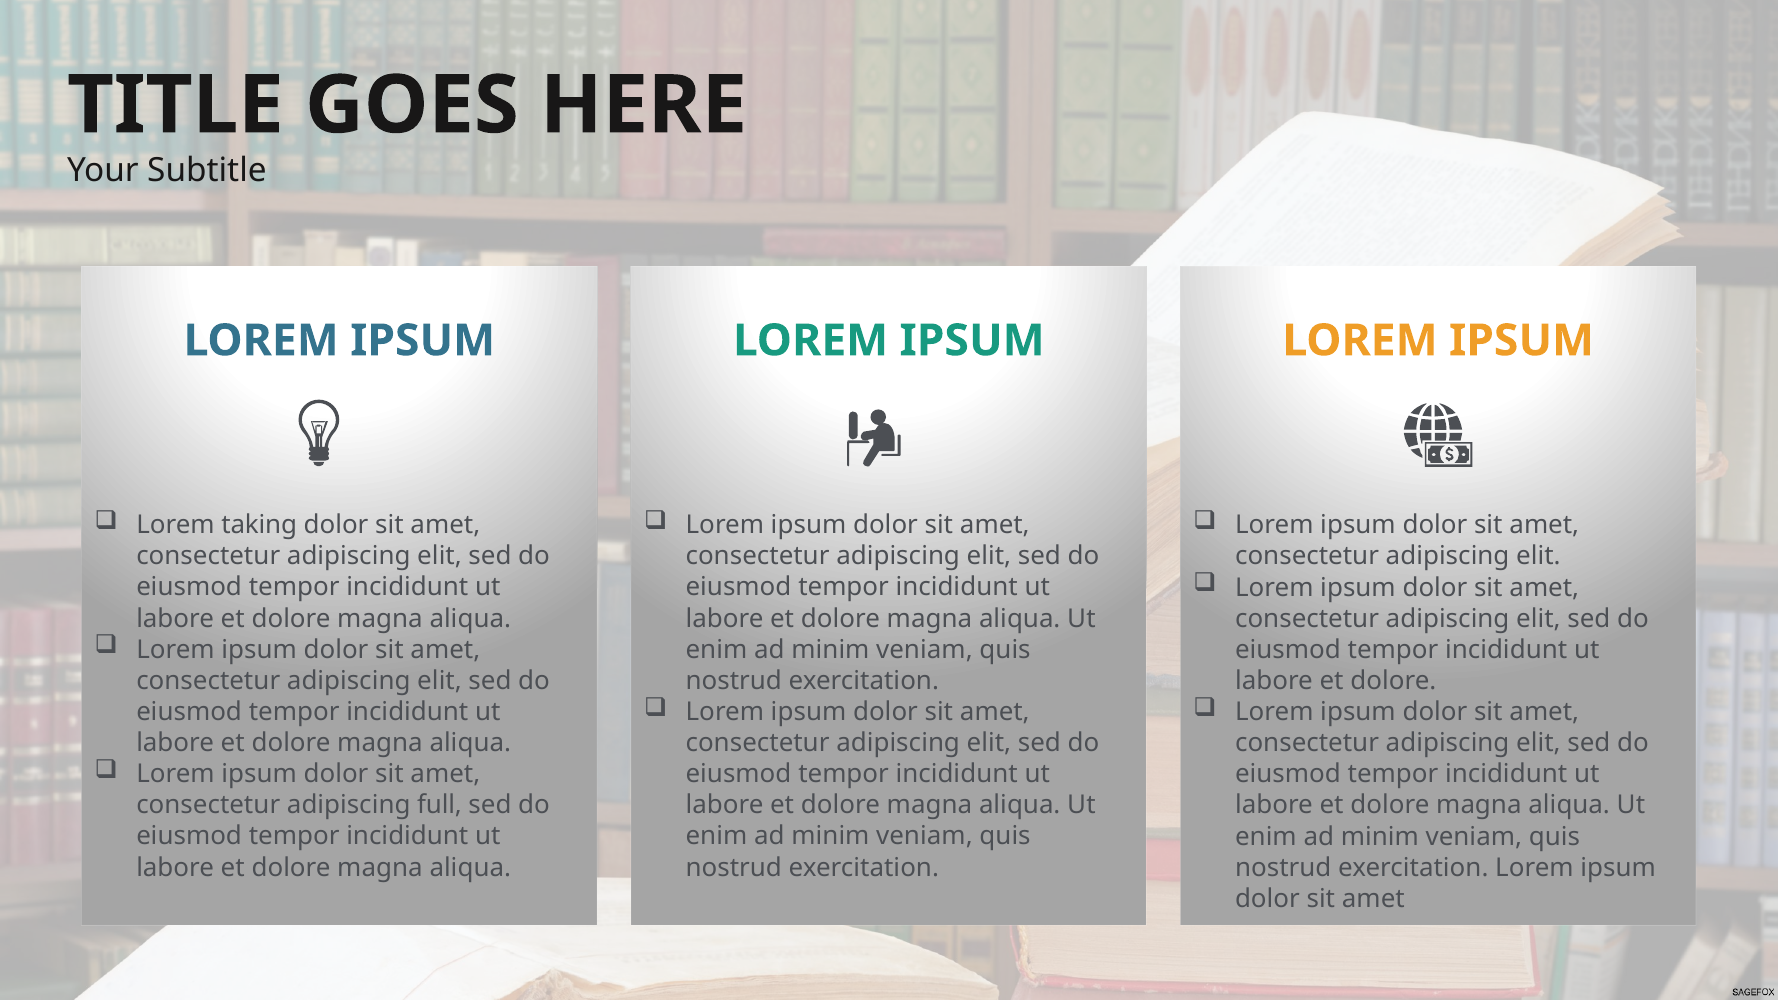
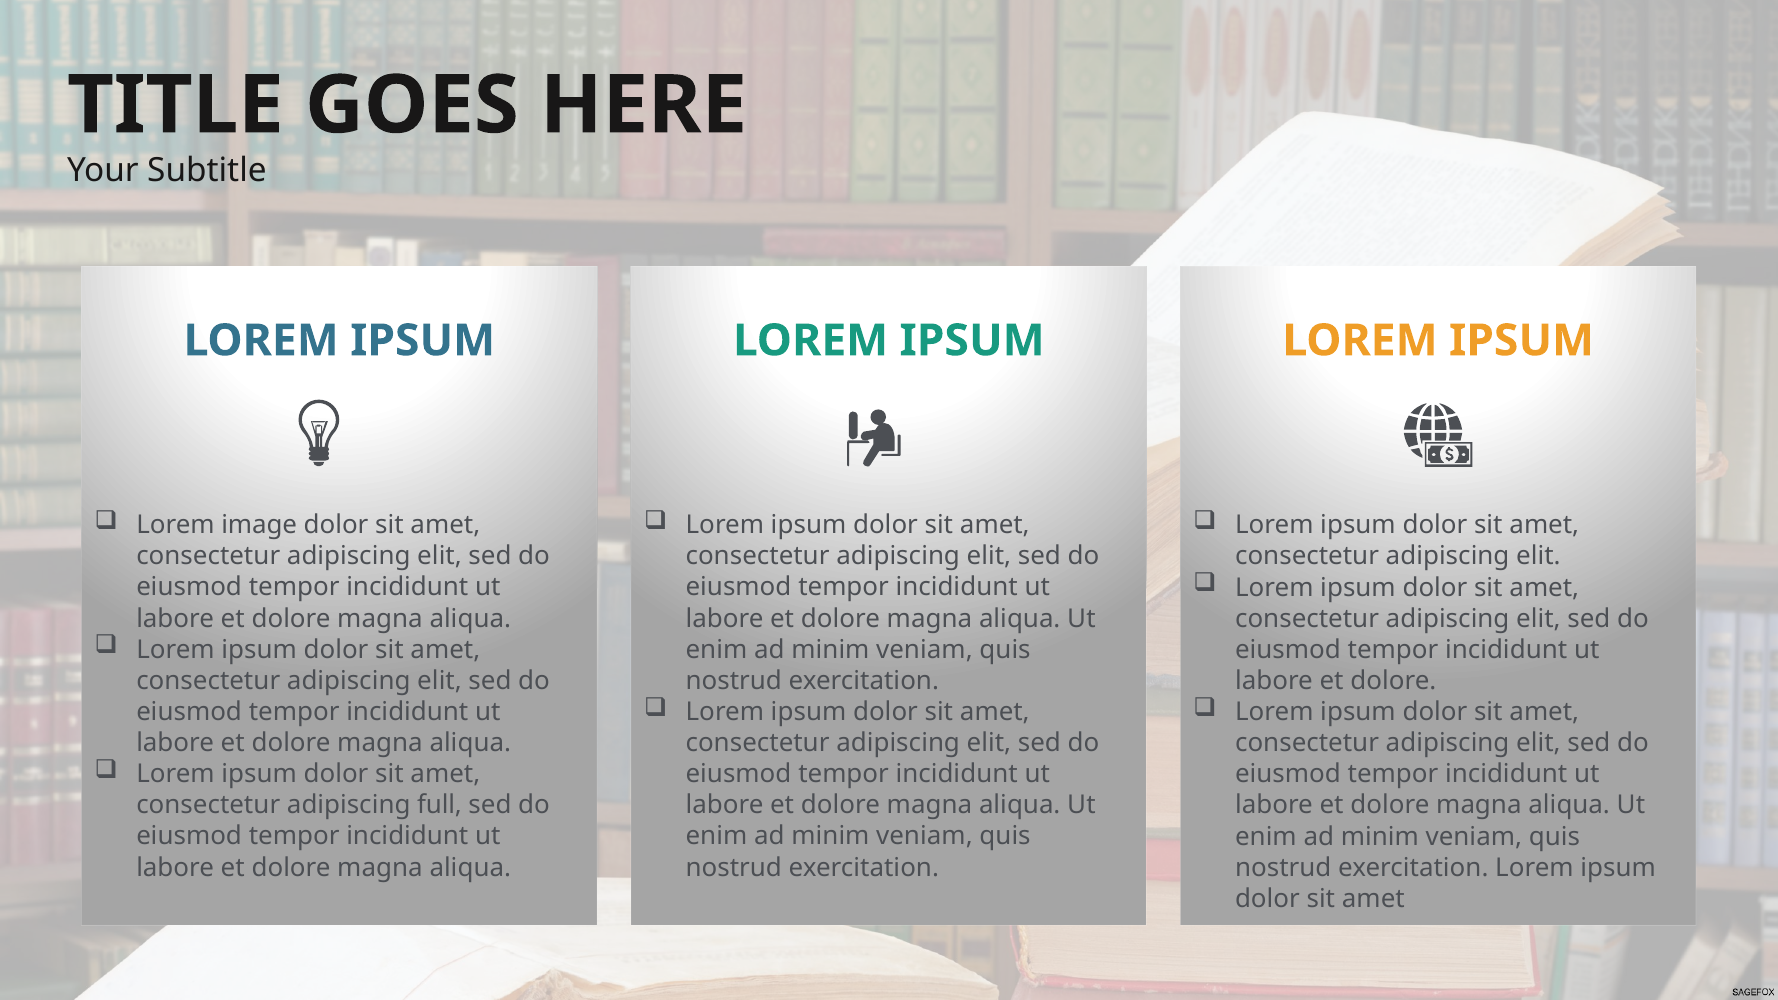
taking: taking -> image
